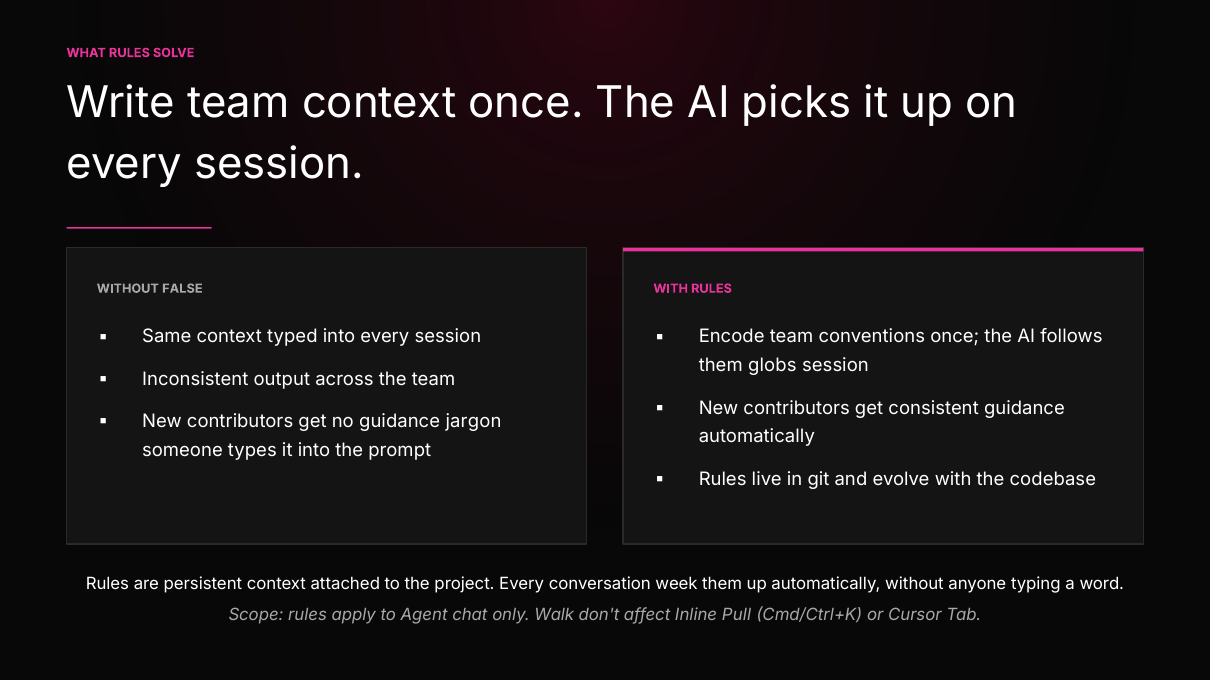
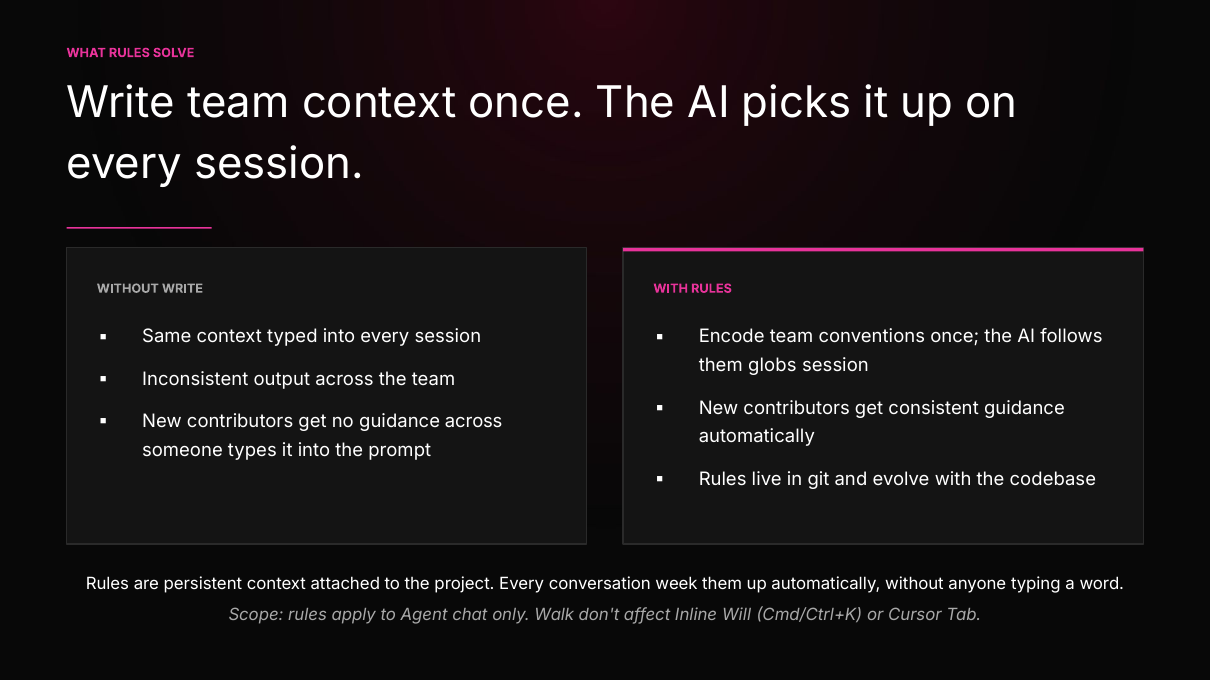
WITHOUT FALSE: FALSE -> WRITE
guidance jargon: jargon -> across
Pull: Pull -> Will
